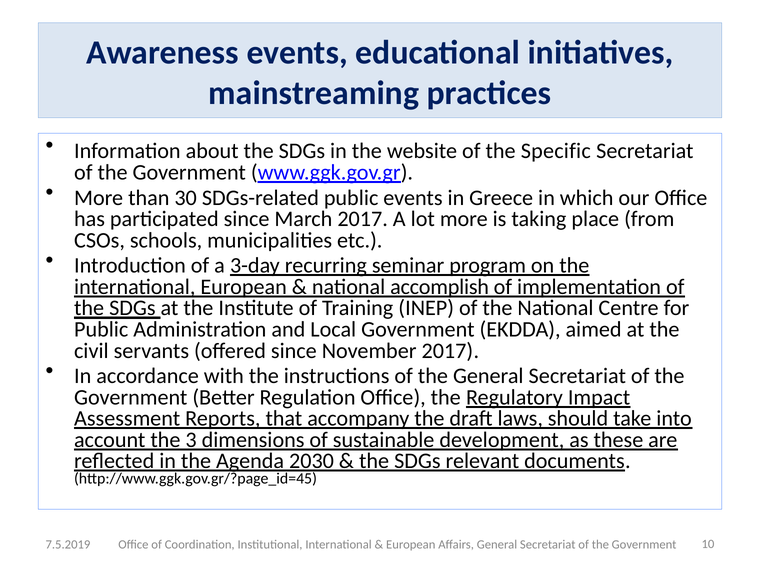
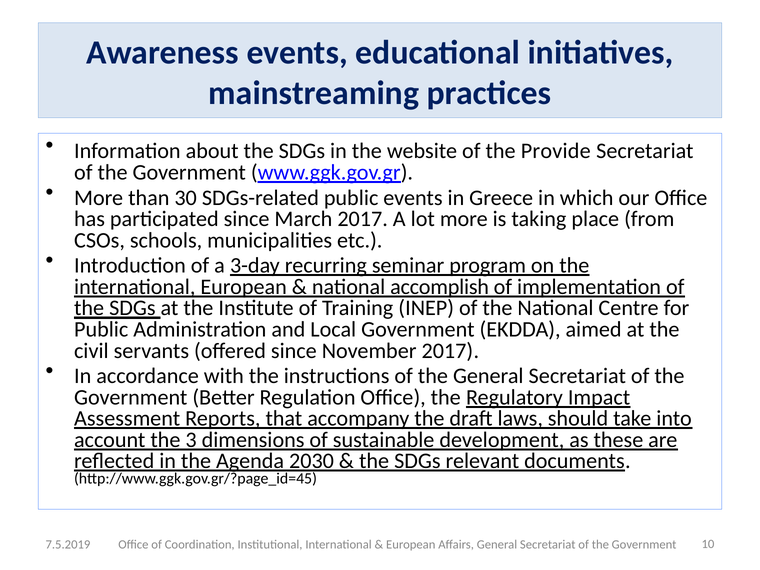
Specific: Specific -> Provide
